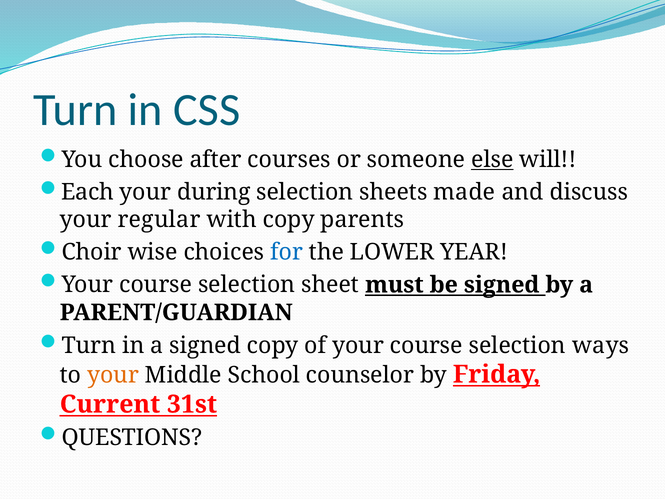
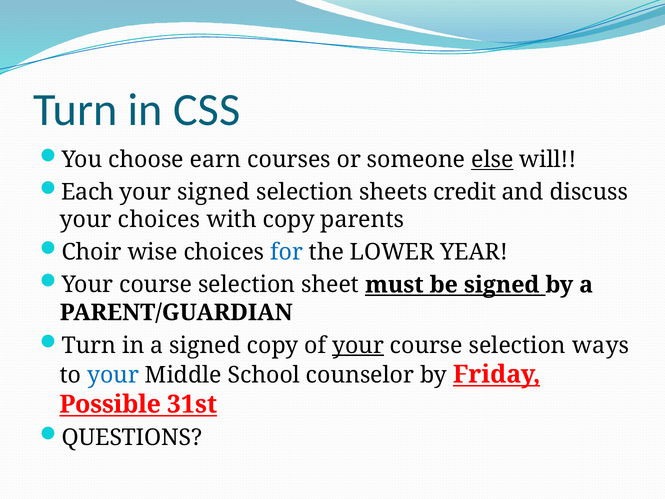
after: after -> earn
your during: during -> signed
made: made -> credit
your regular: regular -> choices
your at (358, 345) underline: none -> present
your at (113, 375) colour: orange -> blue
Current: Current -> Possible
